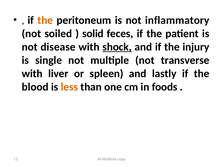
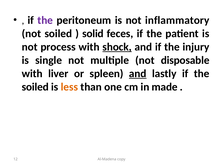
the at (45, 20) colour: orange -> purple
disease: disease -> process
transverse: transverse -> disposable
and at (138, 74) underline: none -> present
blood at (35, 87): blood -> soiled
foods: foods -> made
